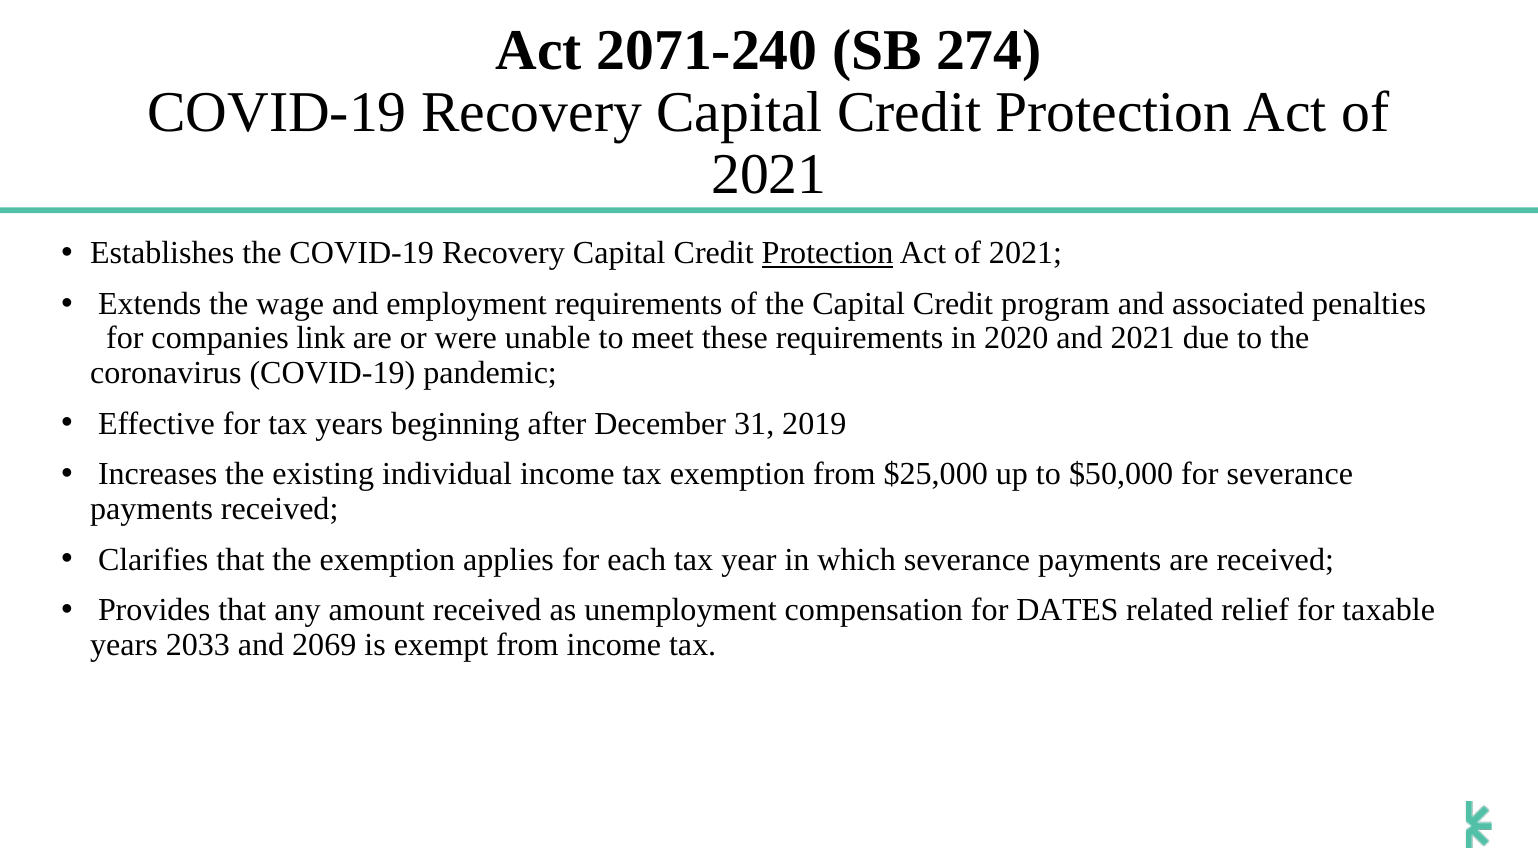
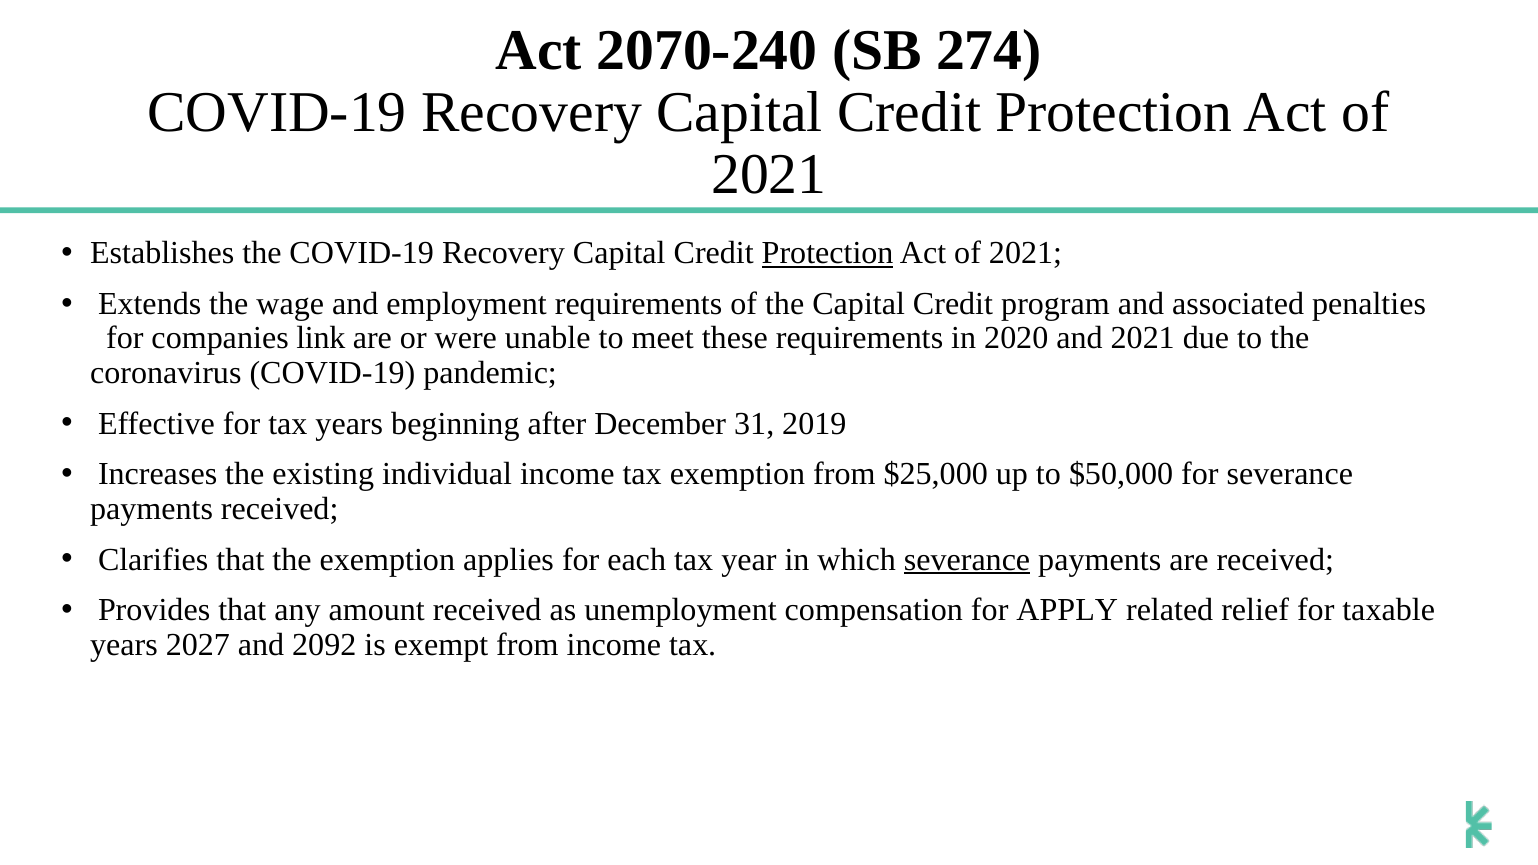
2071-240: 2071-240 -> 2070-240
severance at (967, 560) underline: none -> present
DATES: DATES -> APPLY
2033: 2033 -> 2027
2069: 2069 -> 2092
